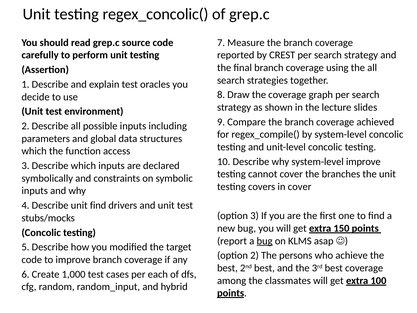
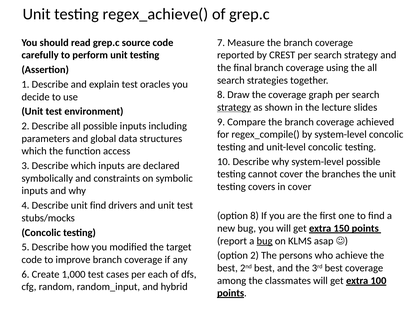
regex_concolic(: regex_concolic( -> regex_achieve(
strategy at (234, 107) underline: none -> present
system-level improve: improve -> possible
option 3: 3 -> 8
